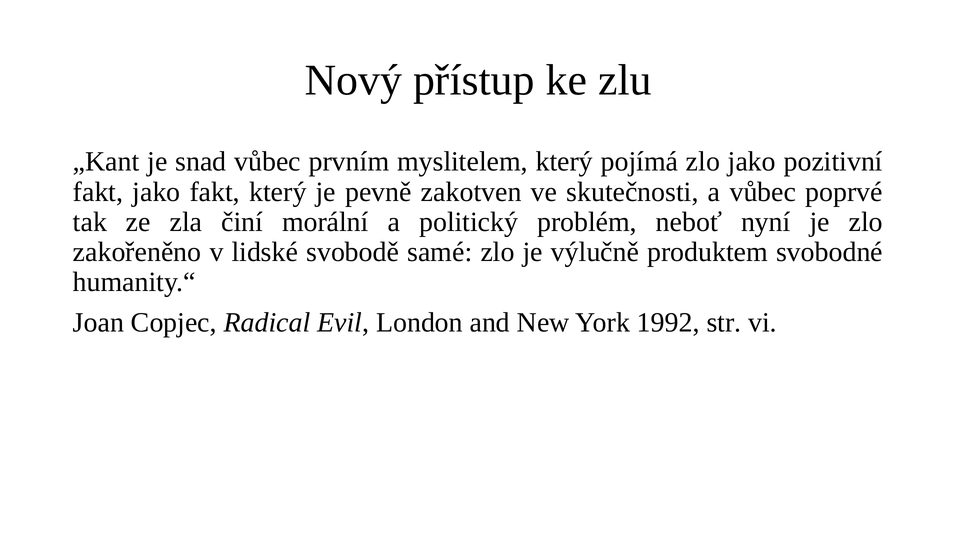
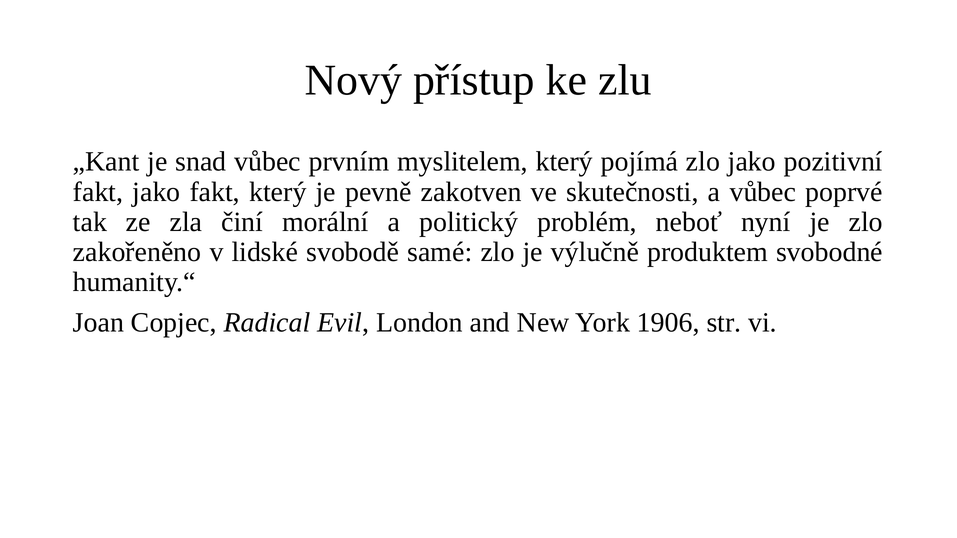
1992: 1992 -> 1906
